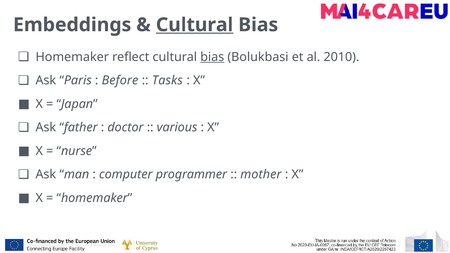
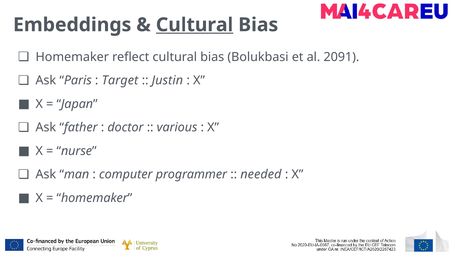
bias at (212, 57) underline: present -> none
2010: 2010 -> 2091
Before: Before -> Target
Tasks: Tasks -> Justin
mother: mother -> needed
